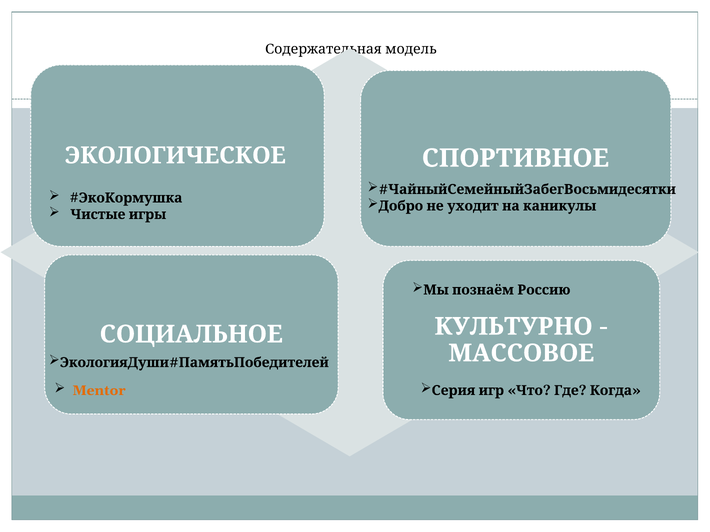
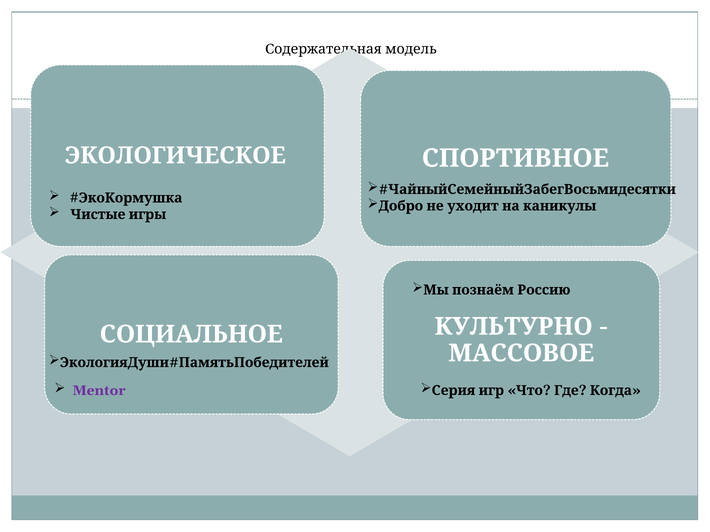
Mentor colour: orange -> purple
